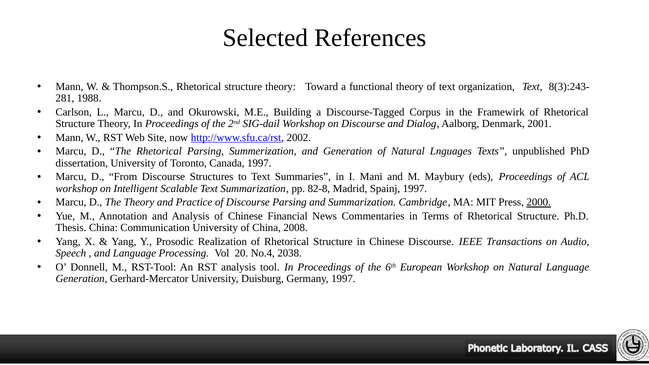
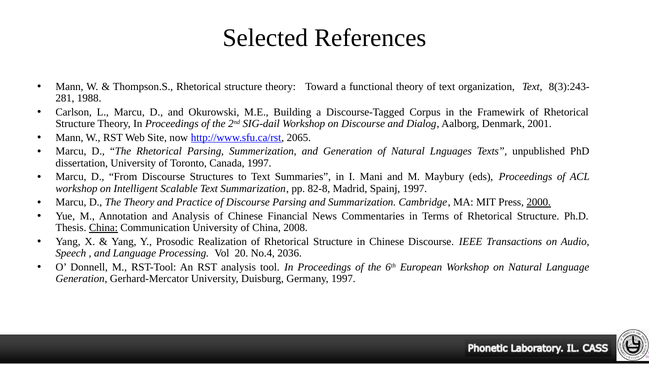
2002: 2002 -> 2065
China at (103, 228) underline: none -> present
2038: 2038 -> 2036
